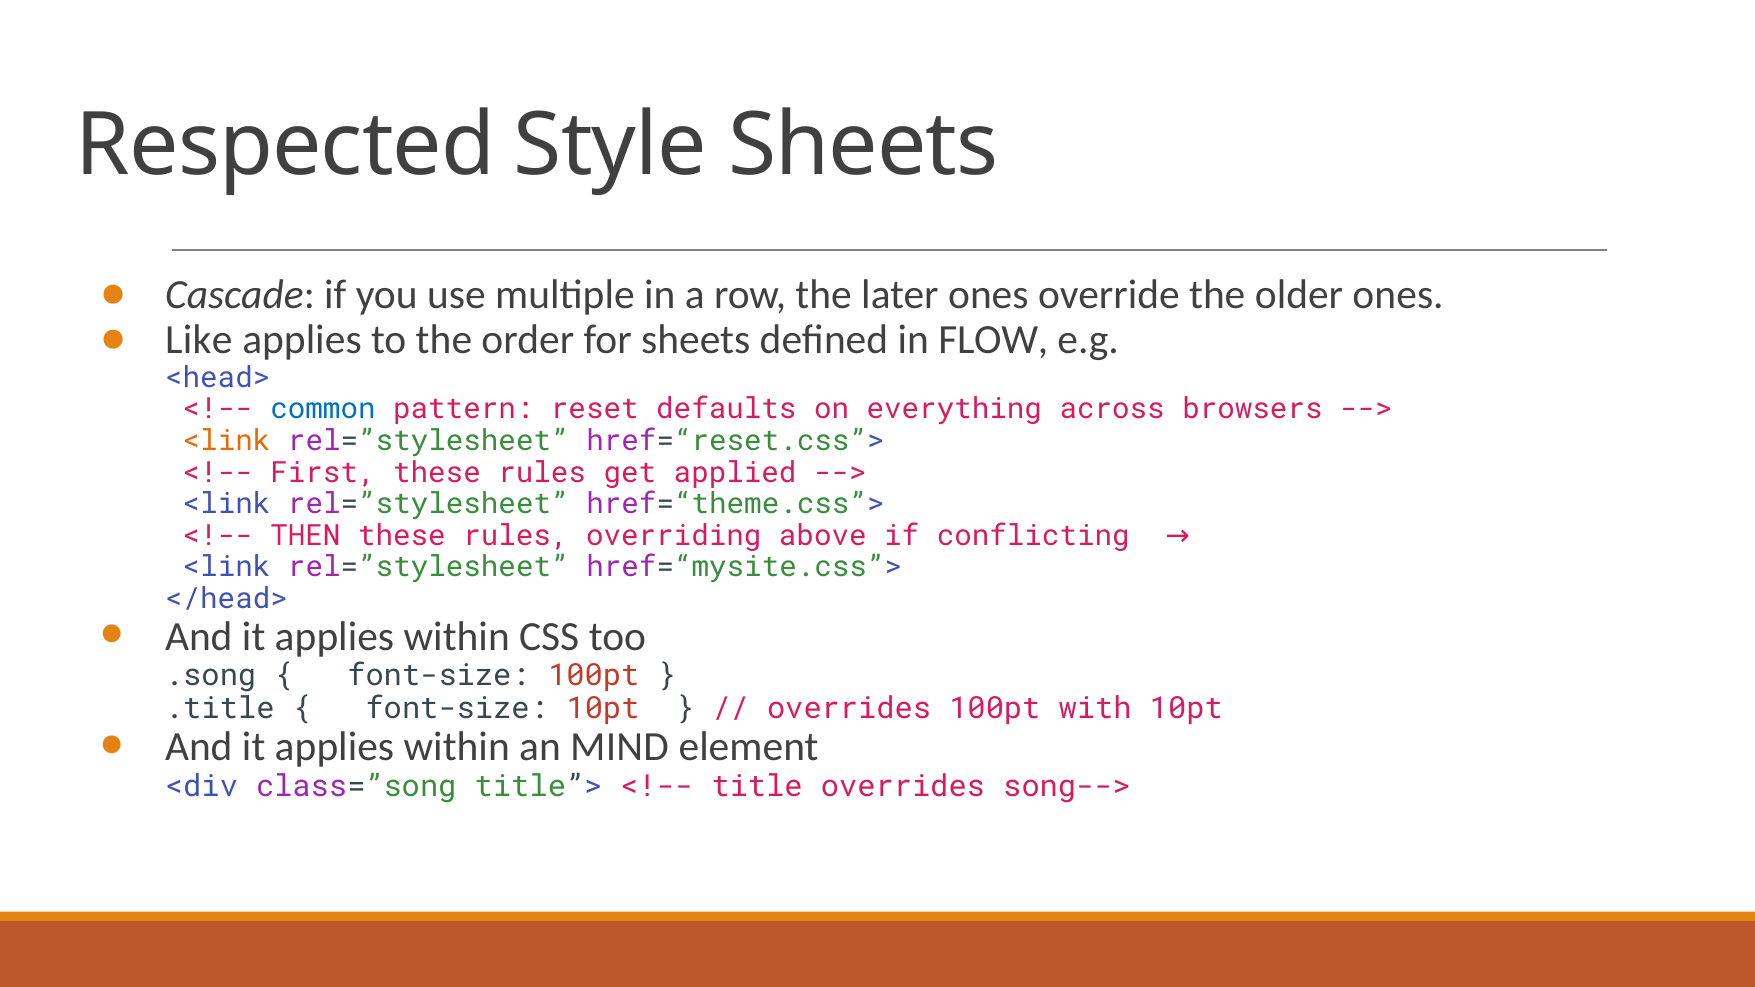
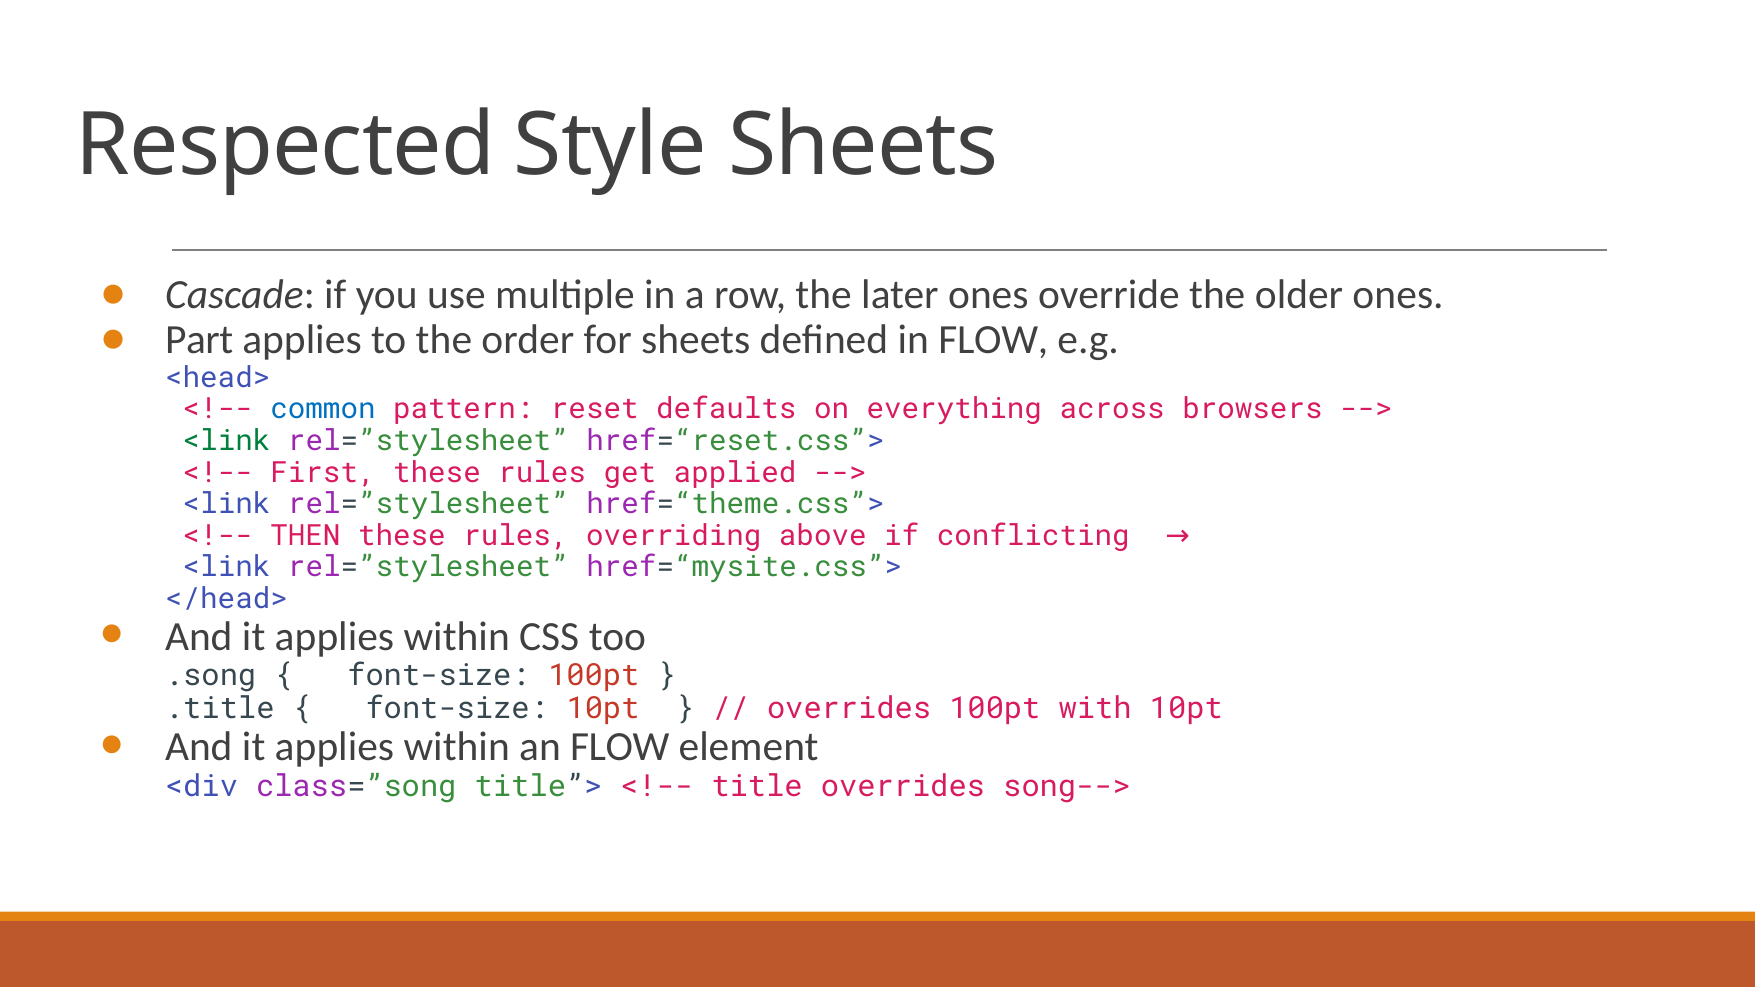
Like: Like -> Part
<link at (227, 441) colour: orange -> green
an MIND: MIND -> FLOW
